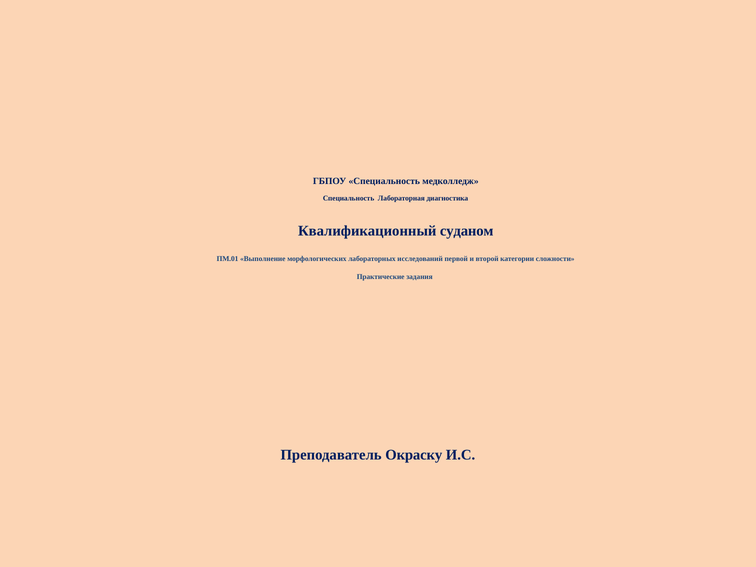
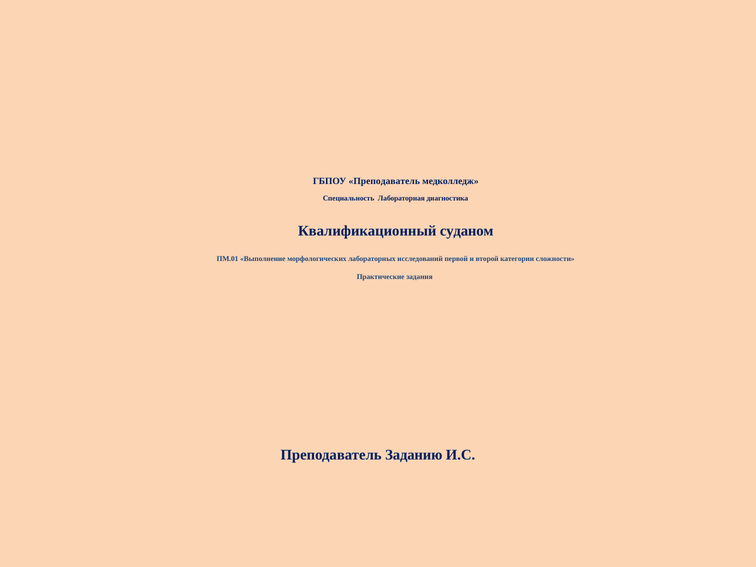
ГБПОУ Специальность: Специальность -> Преподаватель
Окраску: Окраску -> Заданию
